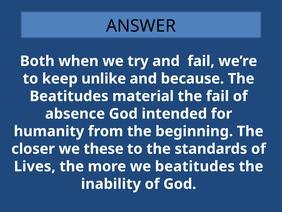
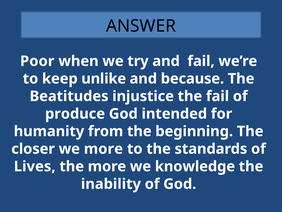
Both: Both -> Poor
material: material -> injustice
absence: absence -> produce
we these: these -> more
we beatitudes: beatitudes -> knowledge
